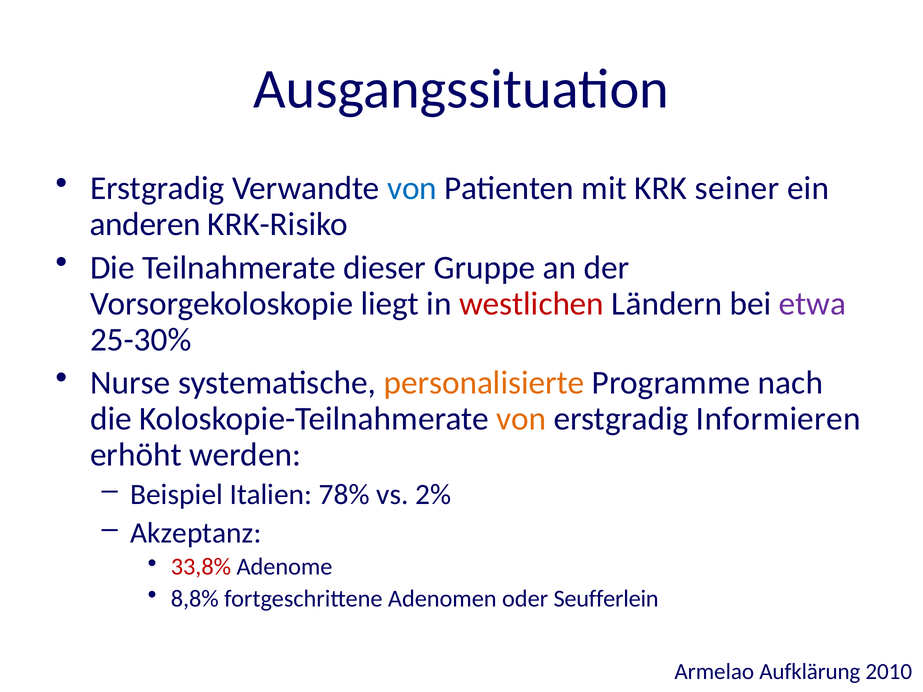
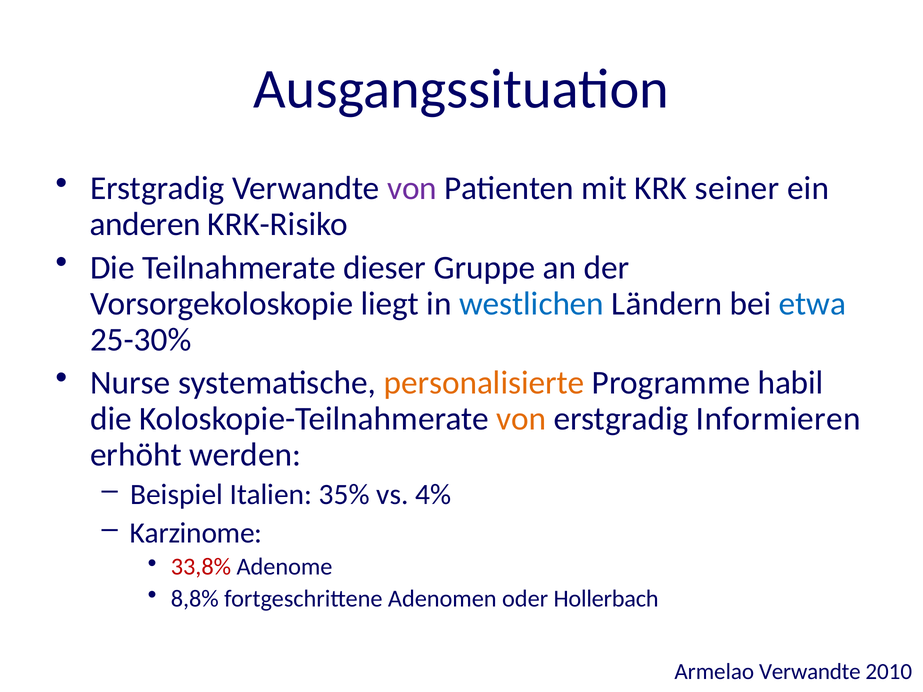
von at (412, 188) colour: blue -> purple
westlichen colour: red -> blue
etwa colour: purple -> blue
nach: nach -> habil
78%: 78% -> 35%
2%: 2% -> 4%
Akzeptanz: Akzeptanz -> Karzinome
Seufferlein: Seufferlein -> Hollerbach
Armelao Aufklärung: Aufklärung -> Verwandte
